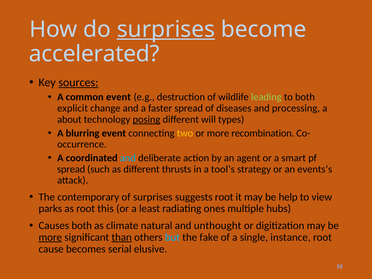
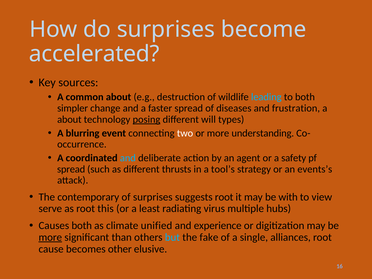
surprises at (166, 29) underline: present -> none
sources underline: present -> none
common event: event -> about
leading colour: light green -> light blue
explicit: explicit -> simpler
processing: processing -> frustration
two colour: yellow -> white
recombination: recombination -> understanding
smart: smart -> safety
help: help -> with
parks: parks -> serve
ones: ones -> virus
natural: natural -> unified
unthought: unthought -> experience
than underline: present -> none
instance: instance -> alliances
serial: serial -> other
